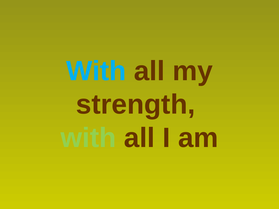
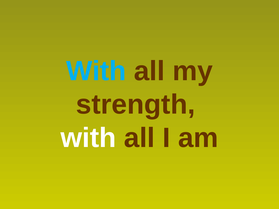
with at (88, 138) colour: light green -> white
